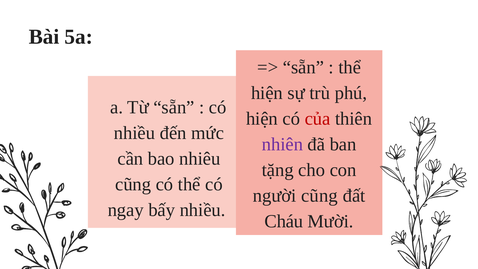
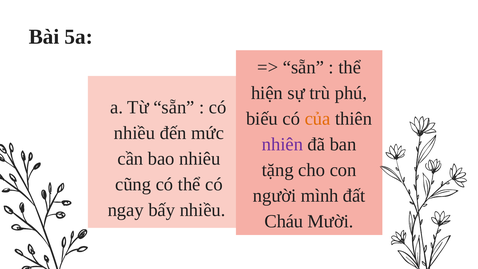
hiện at (262, 119): hiện -> biếu
của colour: red -> orange
người cũng: cũng -> mình
